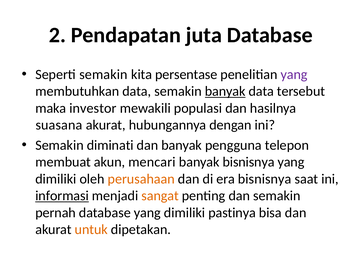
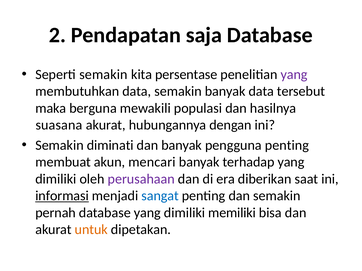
juta: juta -> saja
banyak at (225, 91) underline: present -> none
investor: investor -> berguna
pengguna telepon: telepon -> penting
banyak bisnisnya: bisnisnya -> terhadap
perusahaan colour: orange -> purple
era bisnisnya: bisnisnya -> diberikan
sangat colour: orange -> blue
pastinya: pastinya -> memiliki
